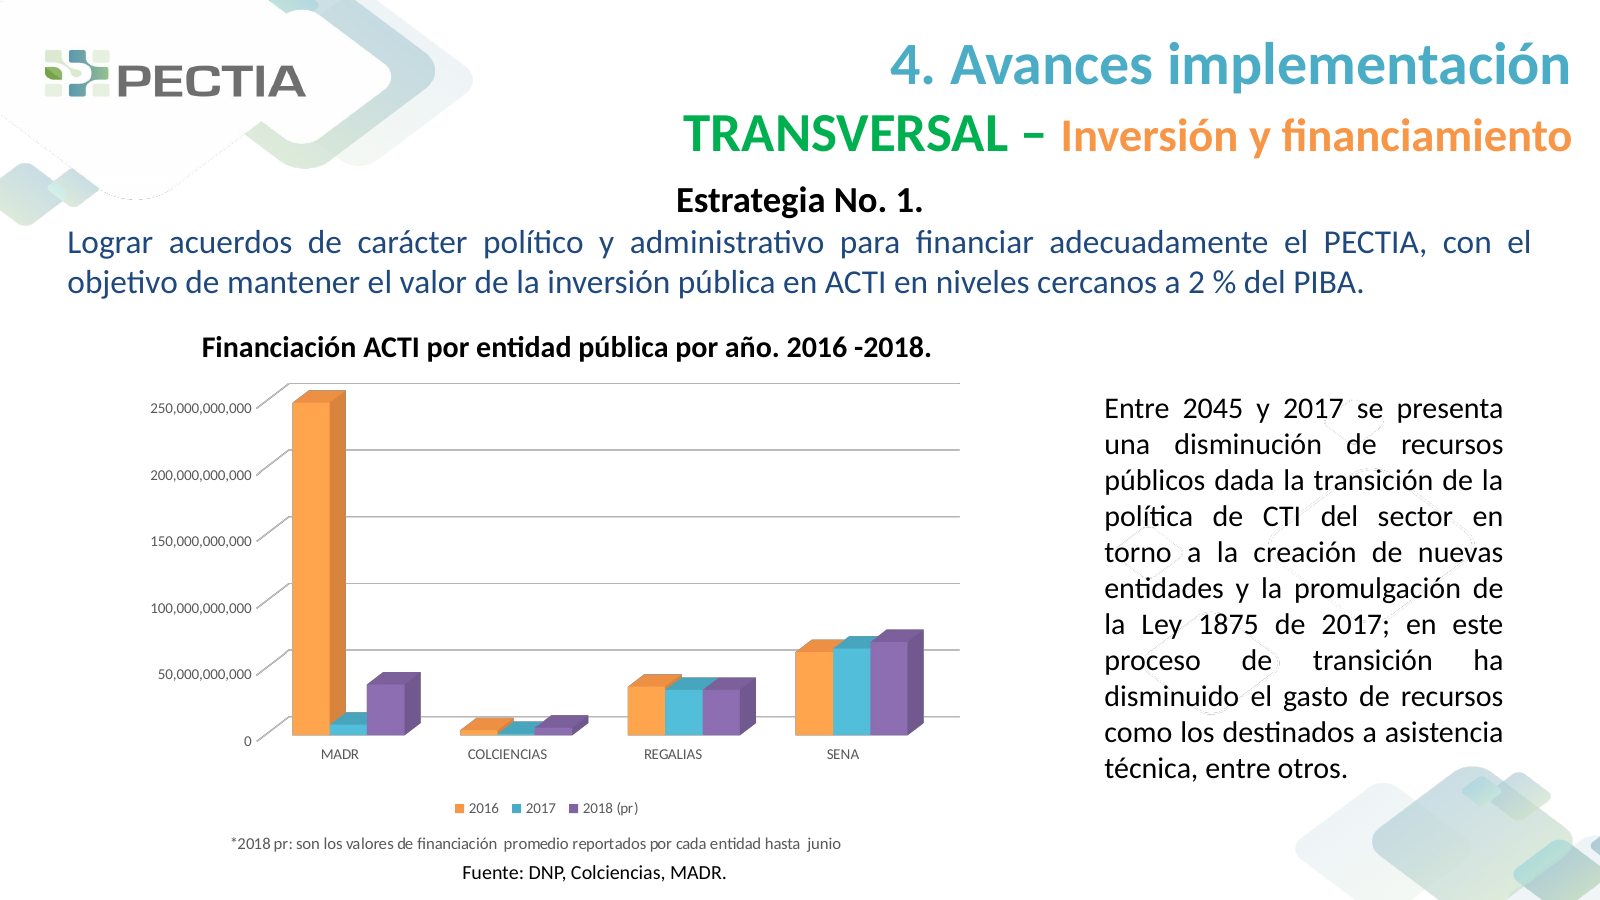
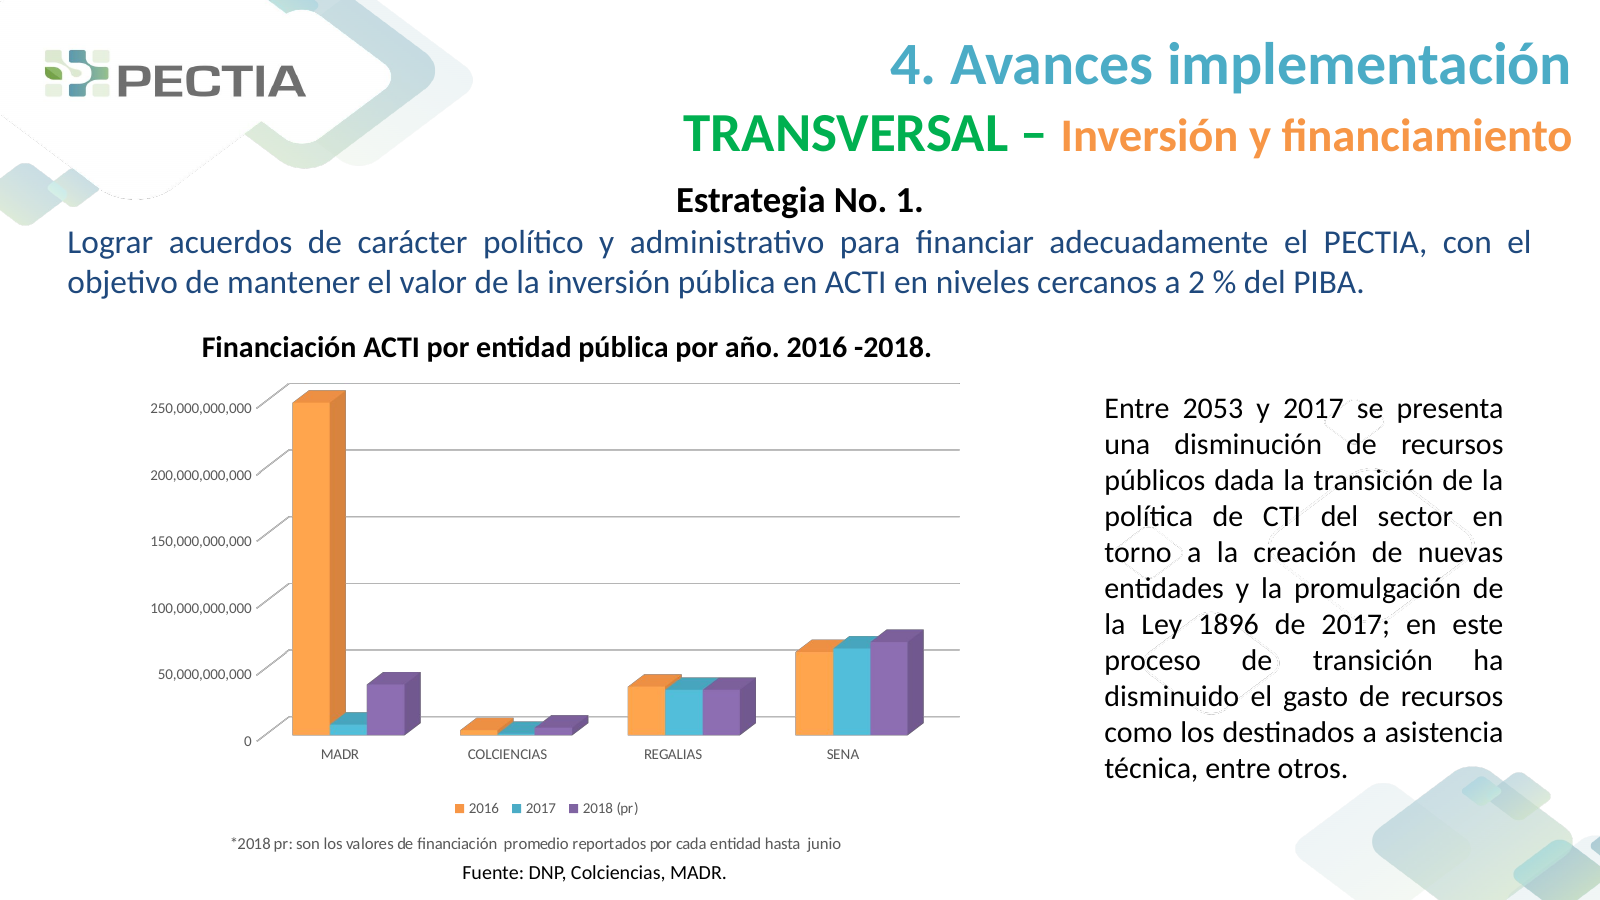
2045: 2045 -> 2053
1875: 1875 -> 1896
